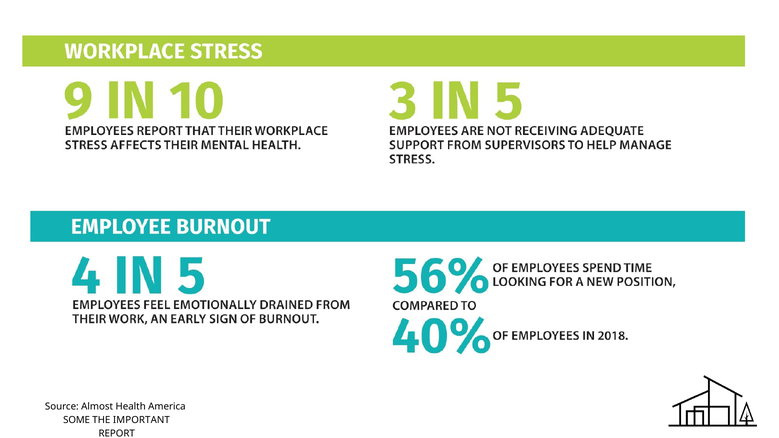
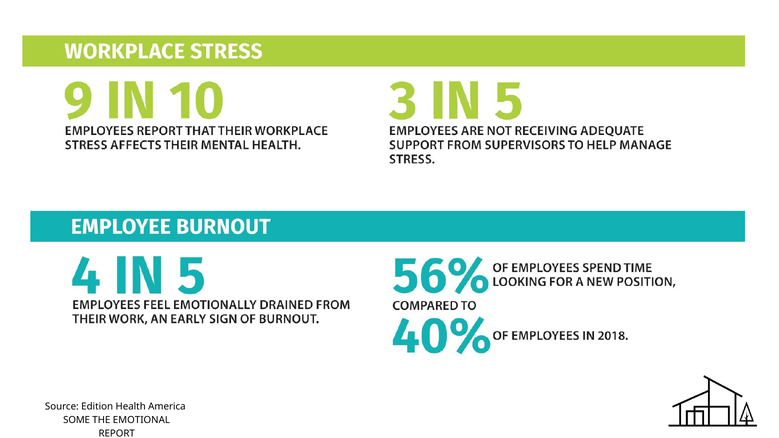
Almost: Almost -> Edition
IMPORTANT: IMPORTANT -> EMOTIONAL
